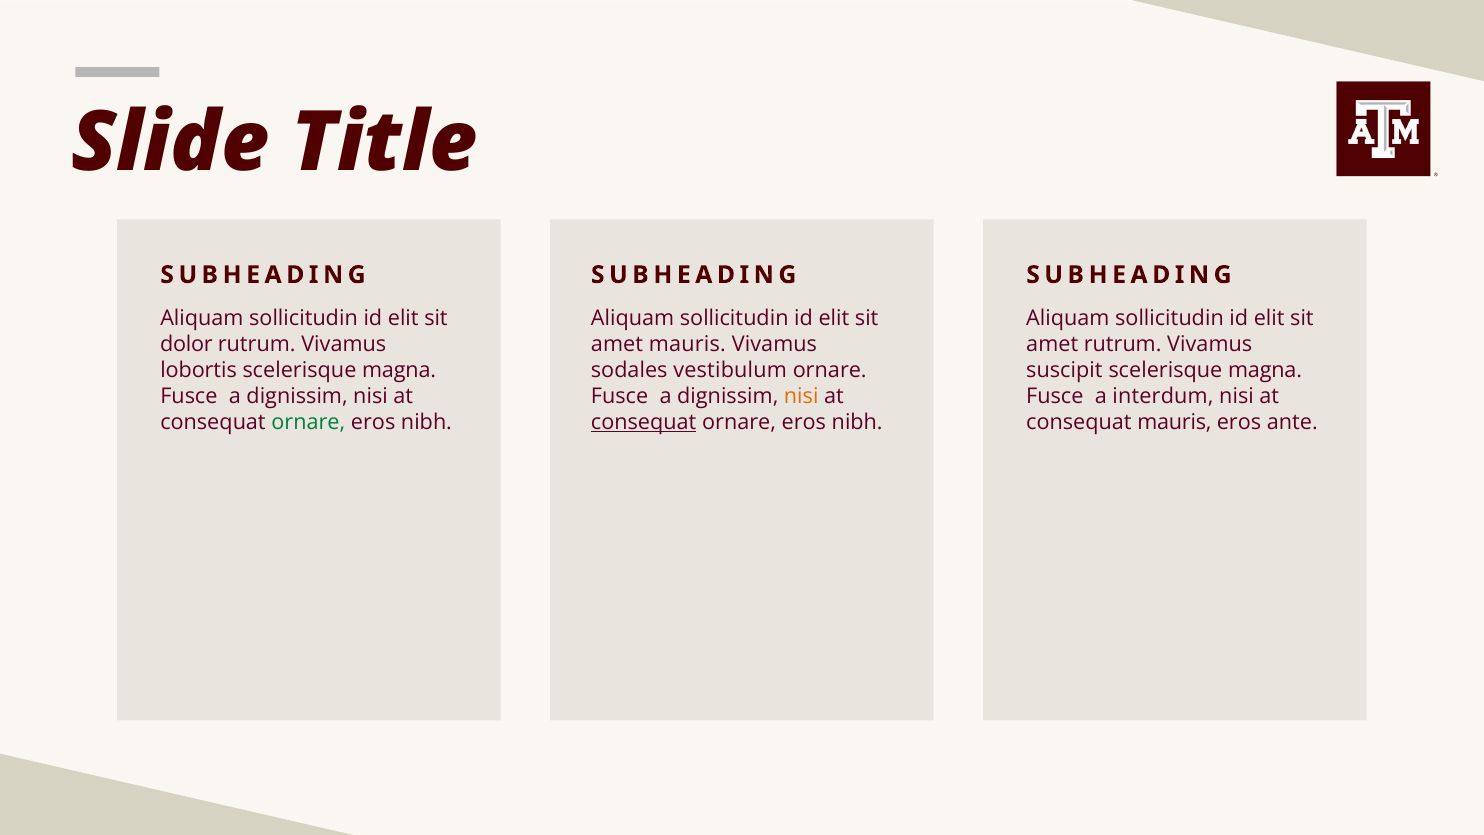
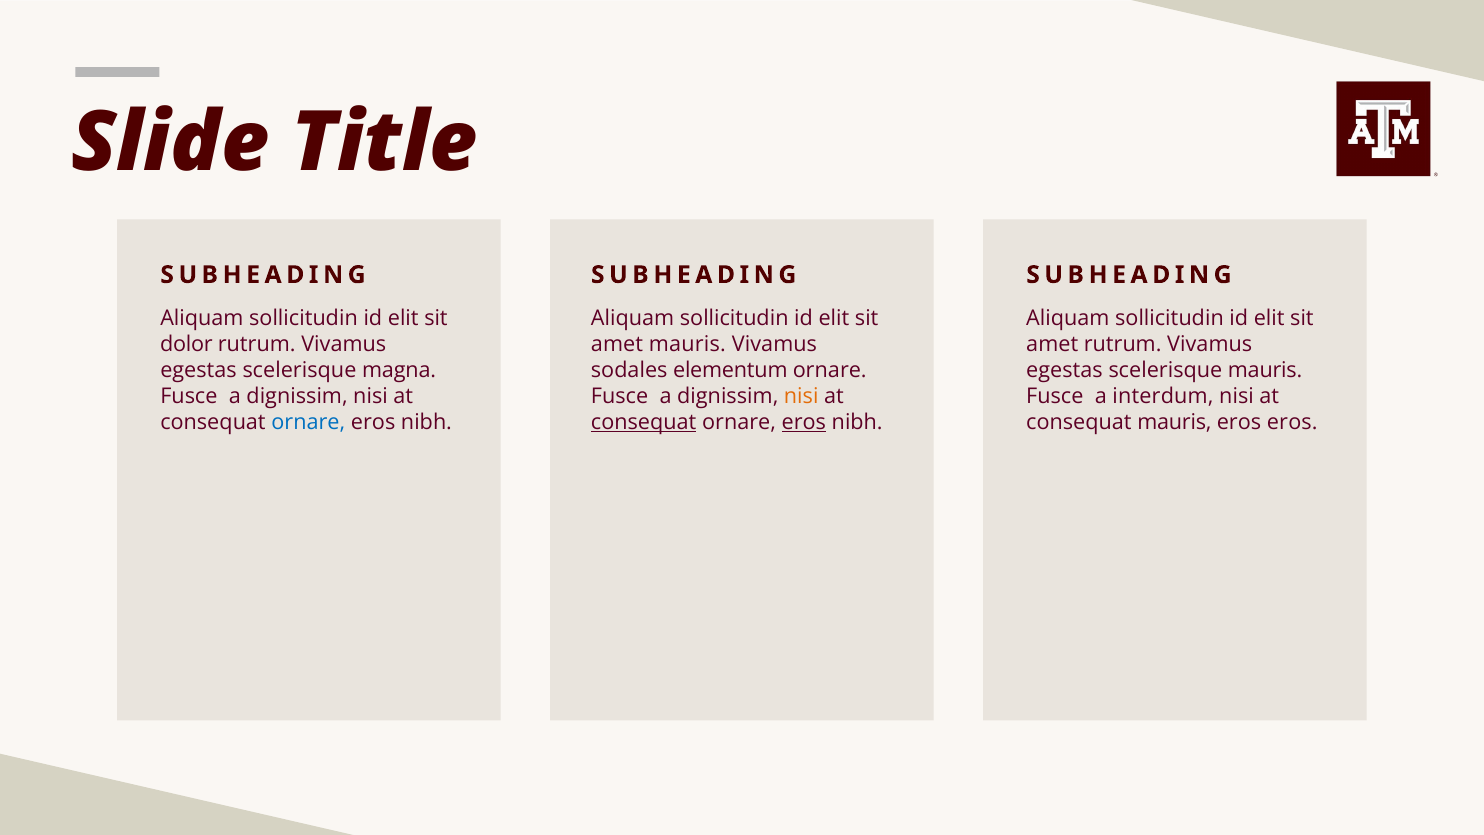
lobortis at (199, 370): lobortis -> egestas
vestibulum: vestibulum -> elementum
suscipit at (1064, 370): suscipit -> egestas
magna at (1265, 370): magna -> mauris
ornare at (308, 422) colour: green -> blue
eros at (804, 422) underline: none -> present
eros ante: ante -> eros
